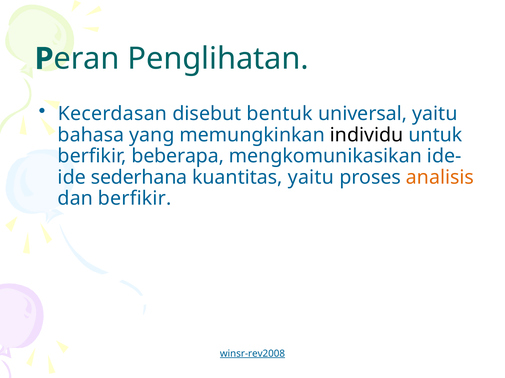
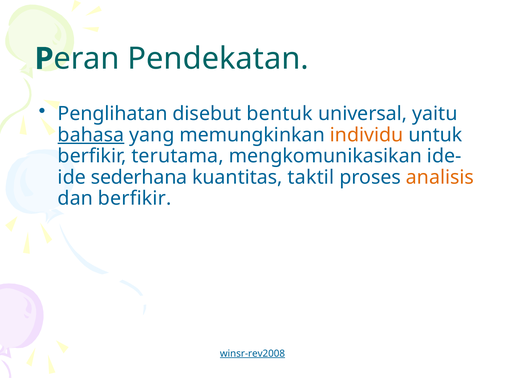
Penglihatan: Penglihatan -> Pendekatan
Kecerdasan: Kecerdasan -> Penglihatan
bahasa underline: none -> present
individu colour: black -> orange
beberapa: beberapa -> terutama
kuantitas yaitu: yaitu -> taktil
